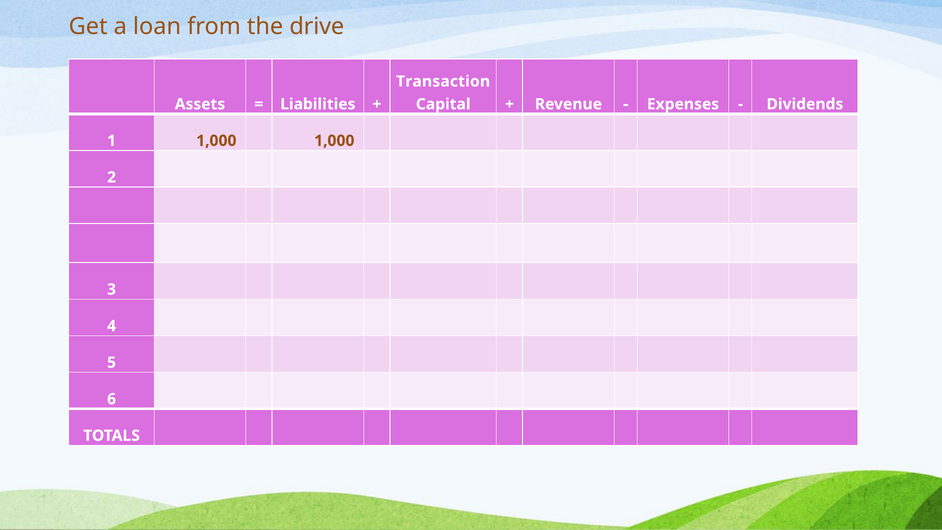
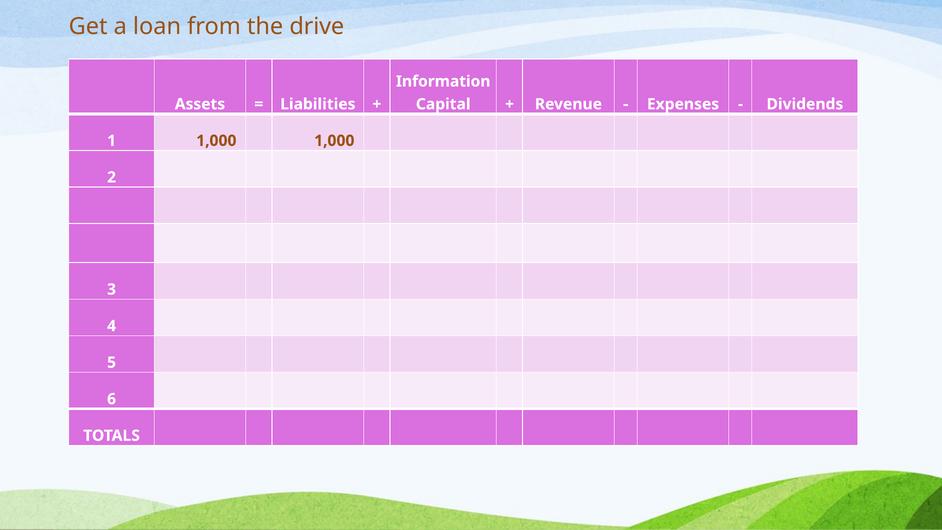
Transaction: Transaction -> Information
